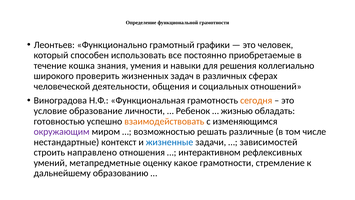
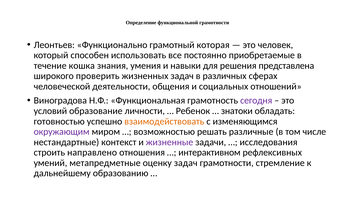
графики: графики -> которая
коллегиально: коллегиально -> представлена
сегодня colour: orange -> purple
условие: условие -> условий
жизнью: жизнью -> знатоки
жизненные colour: blue -> purple
зависимостей: зависимостей -> исследования
оценку какое: какое -> задач
